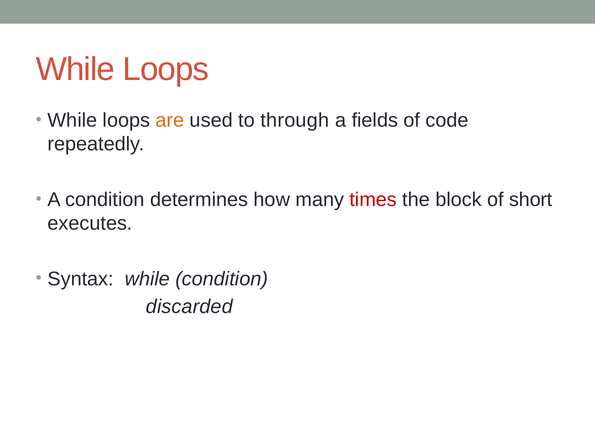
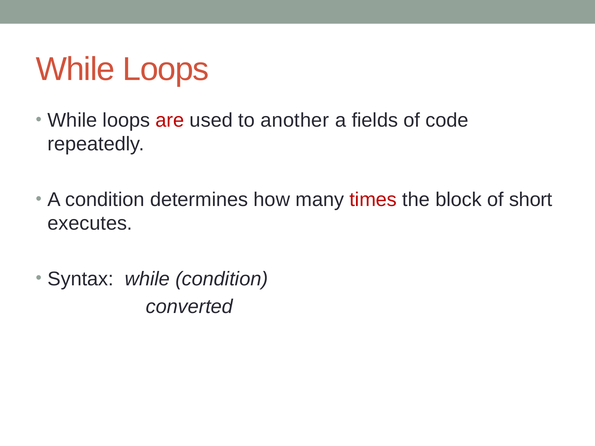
are colour: orange -> red
through: through -> another
discarded: discarded -> converted
